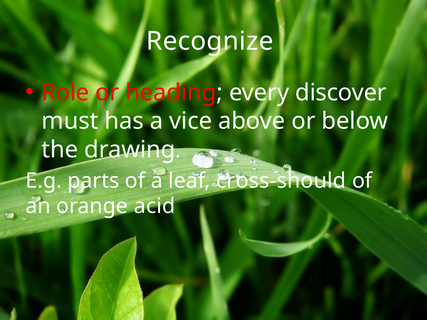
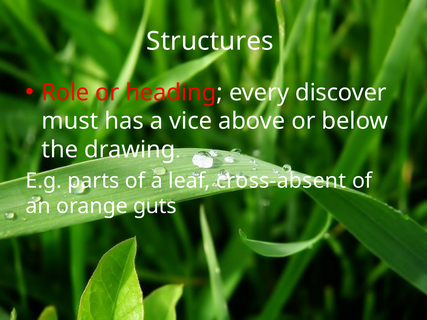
Recognize: Recognize -> Structures
cross-should: cross-should -> cross-absent
acid: acid -> guts
